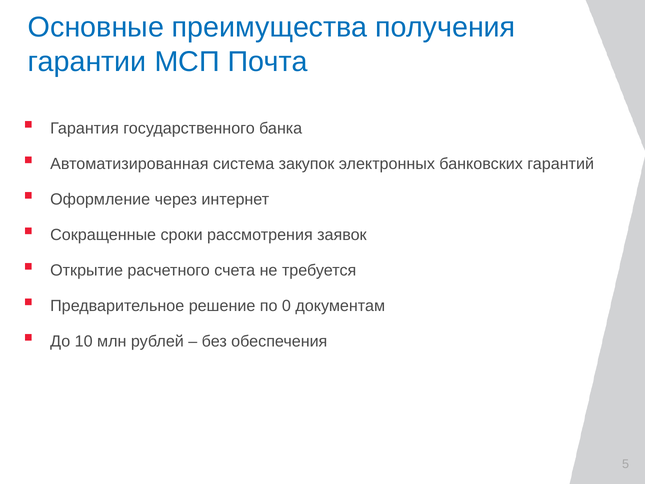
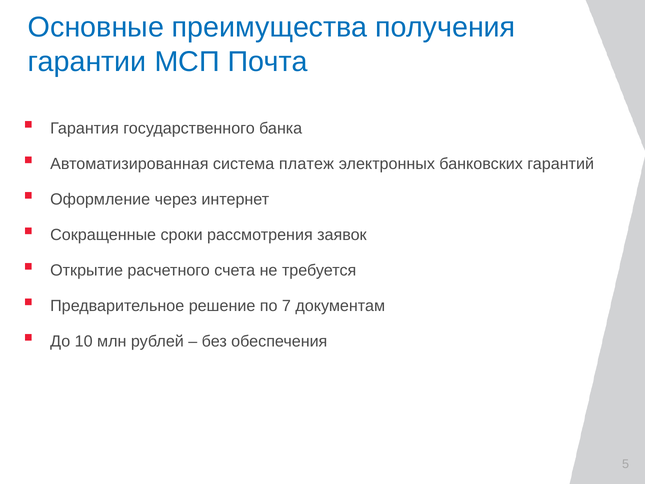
закупок: закупок -> платеж
0: 0 -> 7
